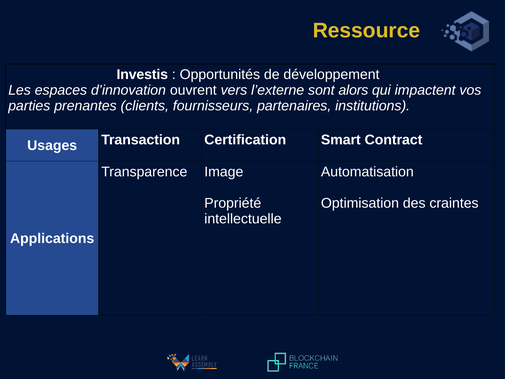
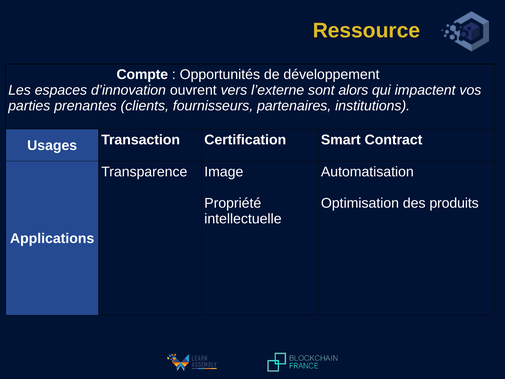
Investis: Investis -> Compte
craintes: craintes -> produits
